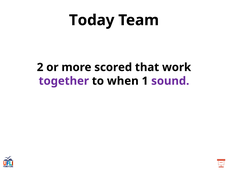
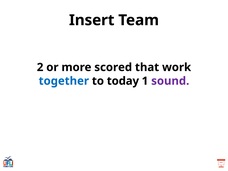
Today: Today -> Insert
together colour: purple -> blue
when: when -> today
